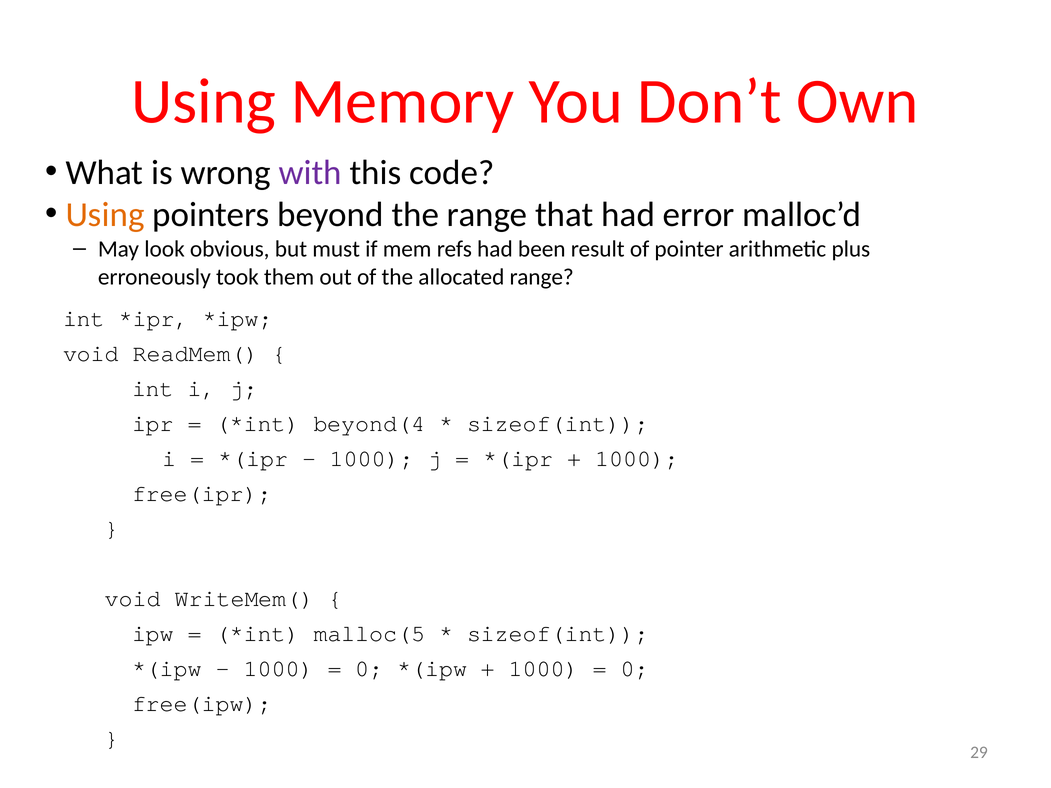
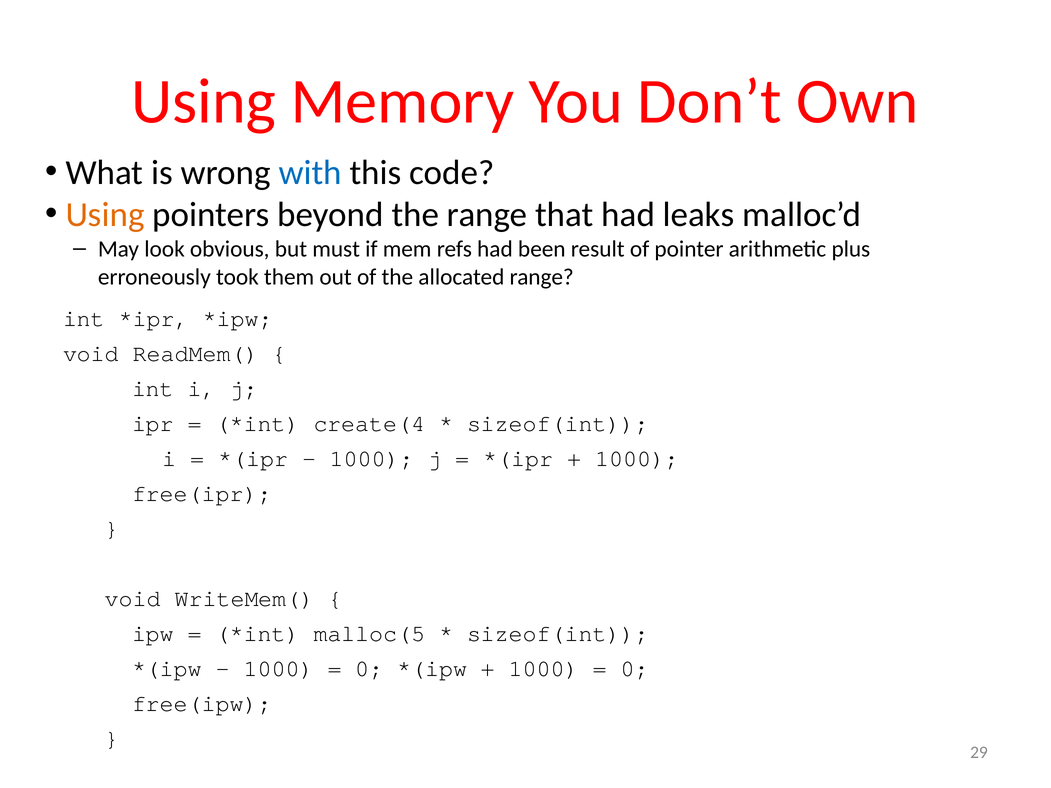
with colour: purple -> blue
error: error -> leaks
beyond(4: beyond(4 -> create(4
